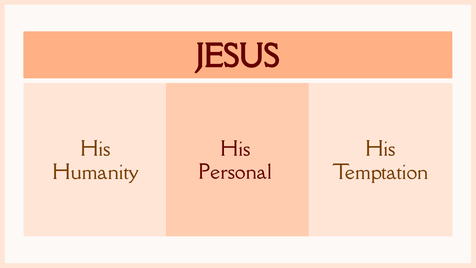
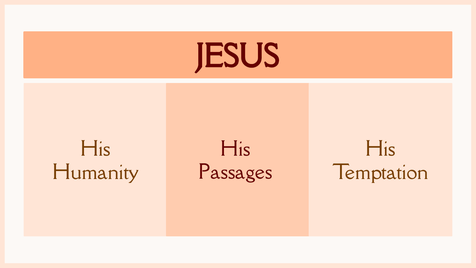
Personal: Personal -> Passages
